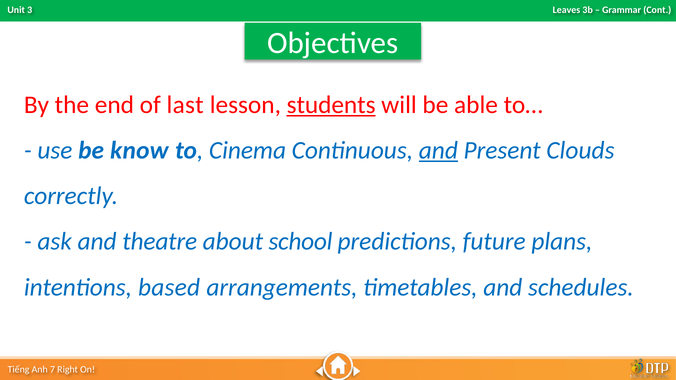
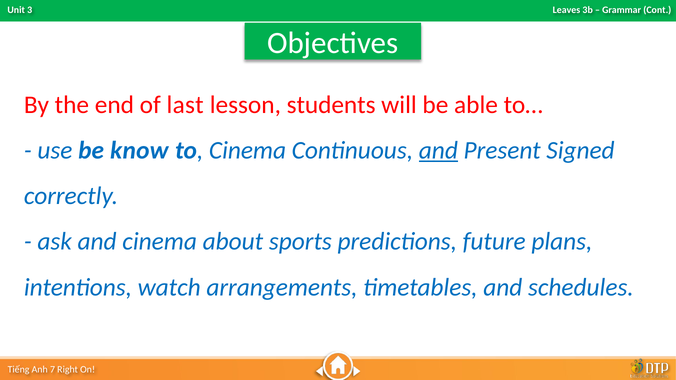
students underline: present -> none
Clouds: Clouds -> Signed
and theatre: theatre -> cinema
school: school -> sports
based: based -> watch
